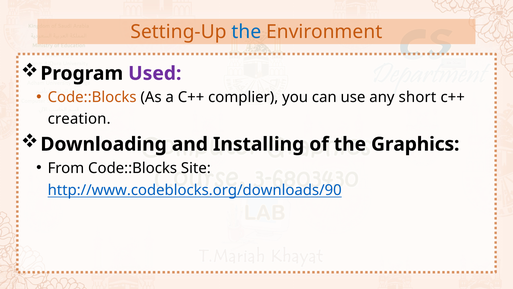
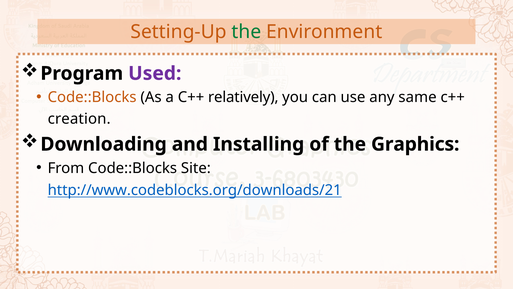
the at (246, 32) colour: blue -> green
complier: complier -> relatively
short: short -> same
http://www.codeblocks.org/downloads/90: http://www.codeblocks.org/downloads/90 -> http://www.codeblocks.org/downloads/21
